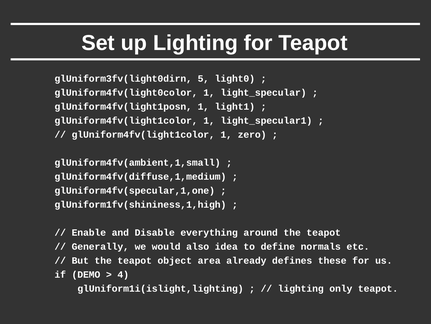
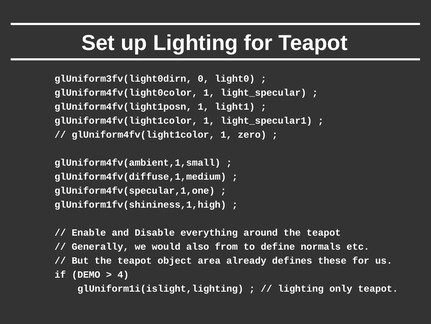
5: 5 -> 0
idea: idea -> from
